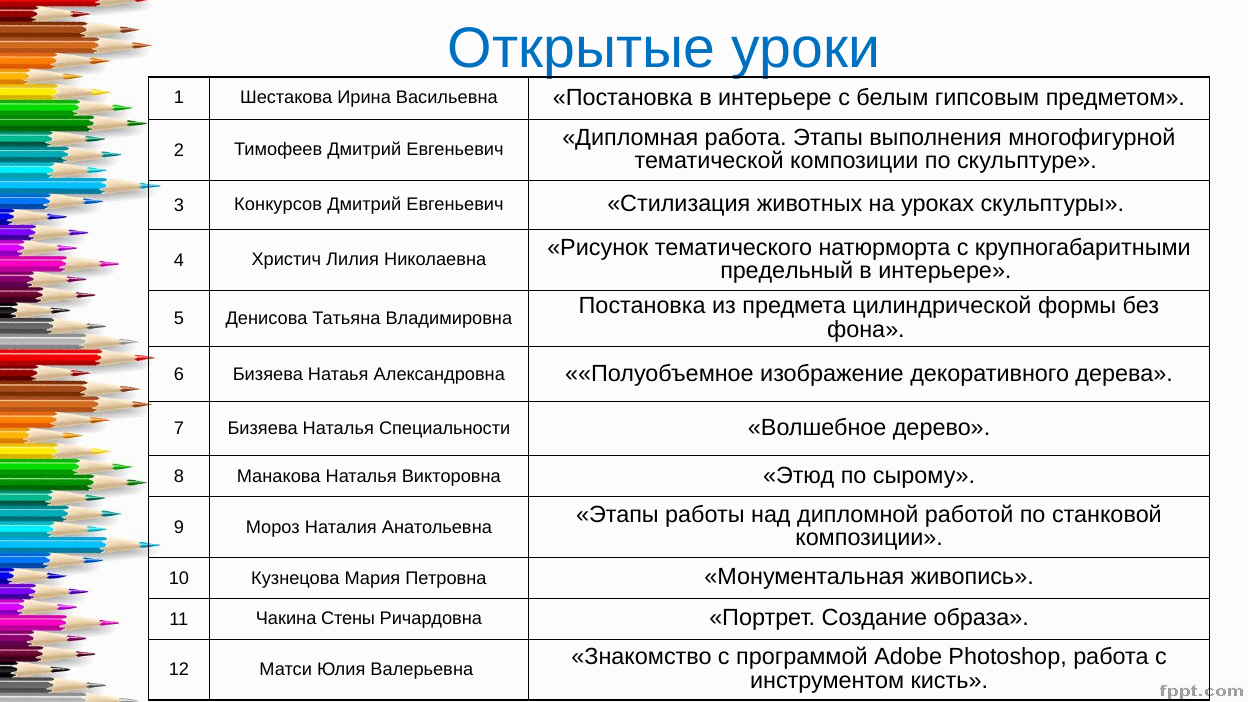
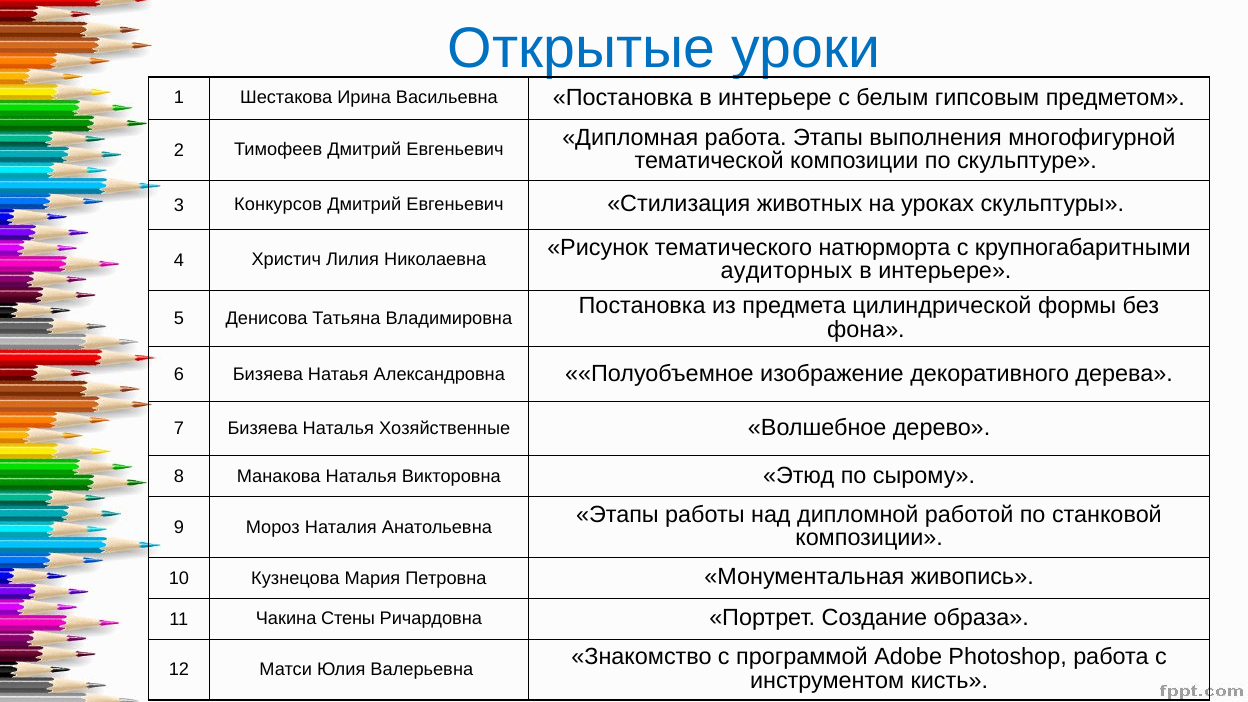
предельный: предельный -> аудиторных
Специальности: Специальности -> Хозяйственные
